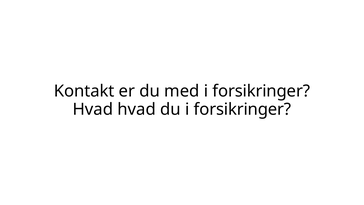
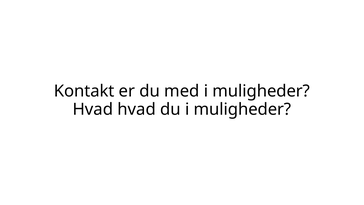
med i forsikringer: forsikringer -> muligheder
du i forsikringer: forsikringer -> muligheder
